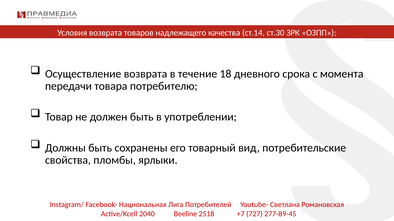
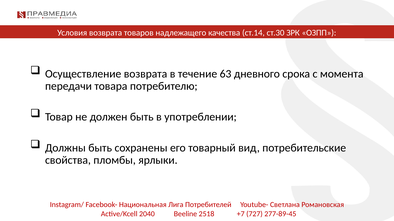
18: 18 -> 63
